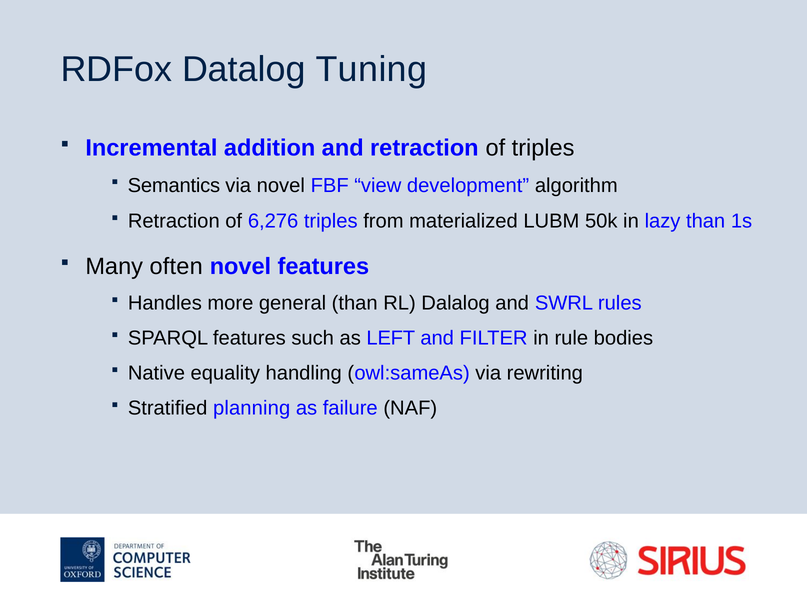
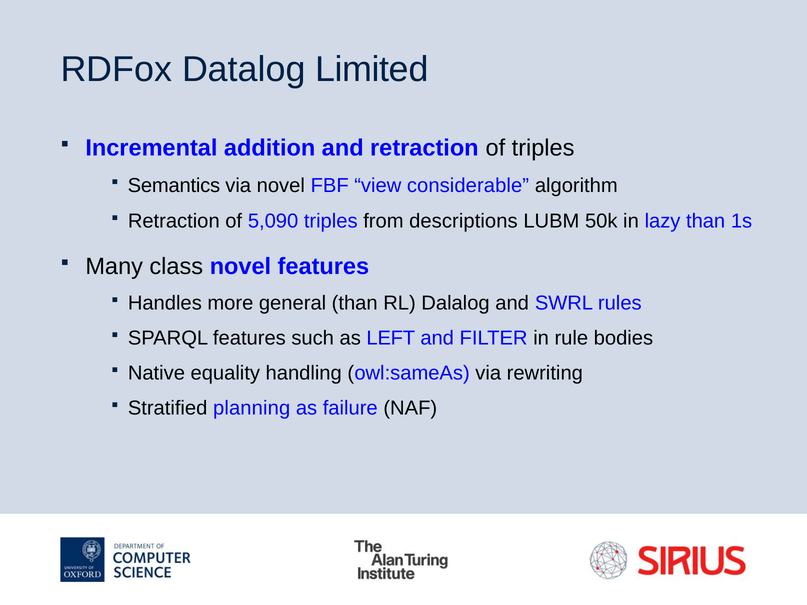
Tuning: Tuning -> Limited
development: development -> considerable
6,276: 6,276 -> 5,090
materialized: materialized -> descriptions
often: often -> class
